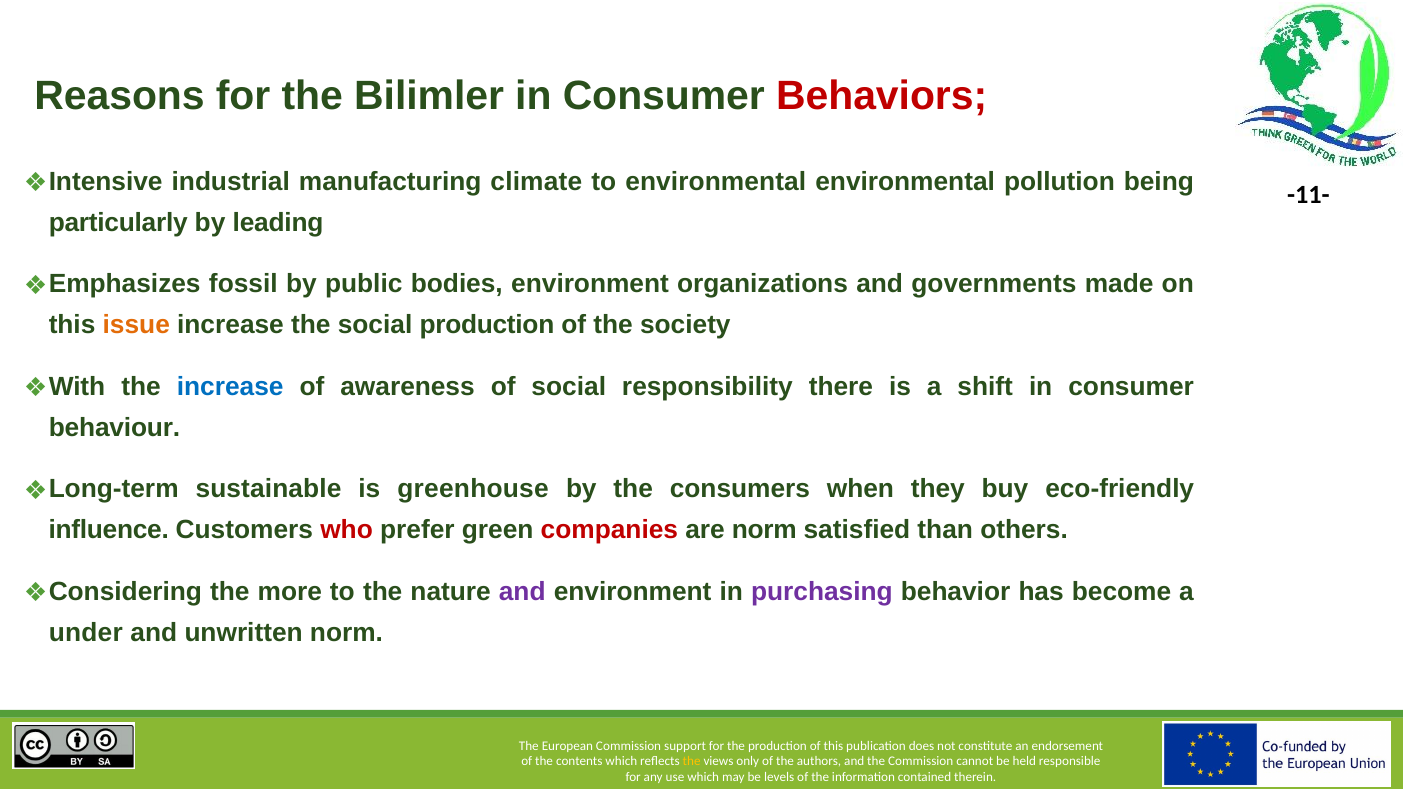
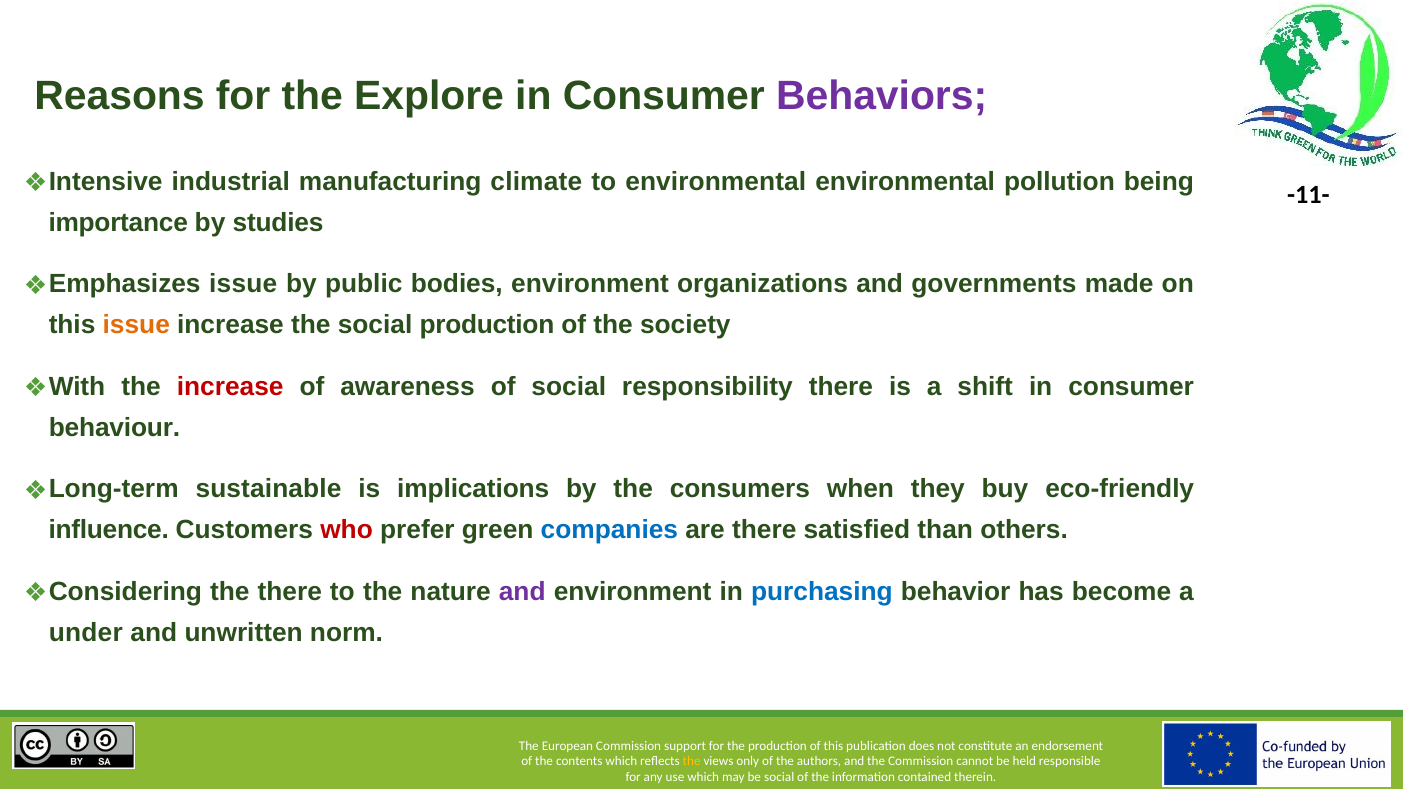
Bilimler: Bilimler -> Explore
Behaviors colour: red -> purple
particularly: particularly -> importance
leading: leading -> studies
fossil at (243, 284): fossil -> issue
increase at (230, 387) colour: blue -> red
greenhouse: greenhouse -> implications
companies colour: red -> blue
are norm: norm -> there
the more: more -> there
purchasing colour: purple -> blue
levels at (779, 778): levels -> social
